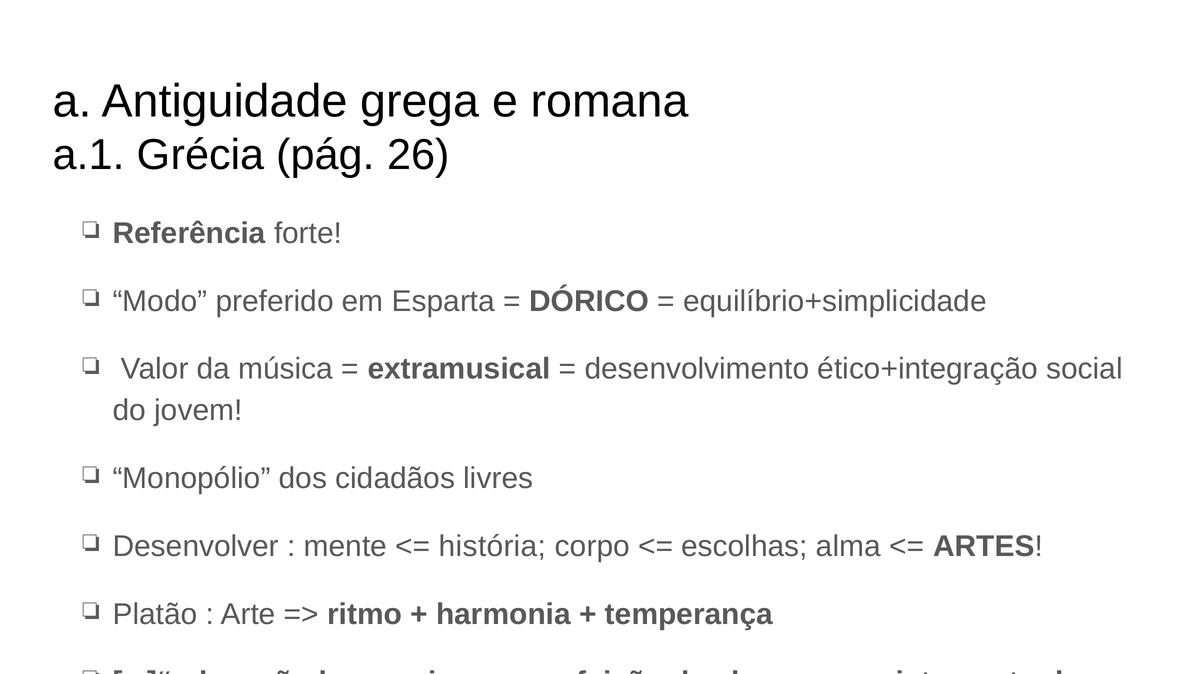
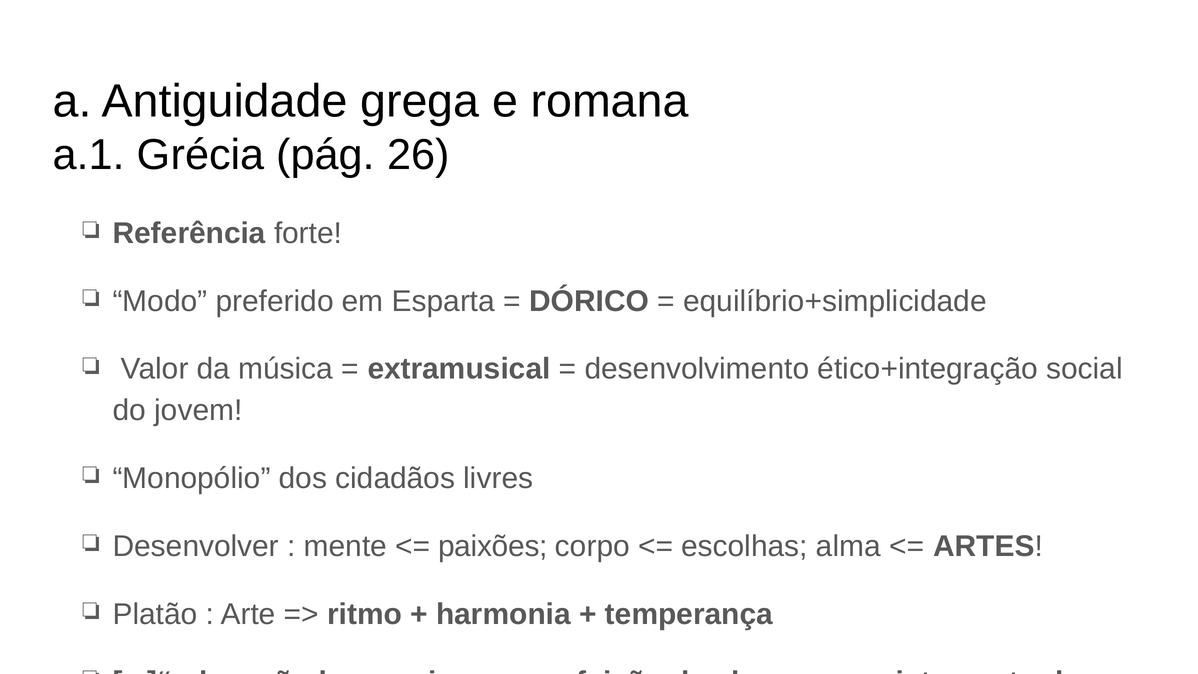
história at (492, 546): história -> paixões
